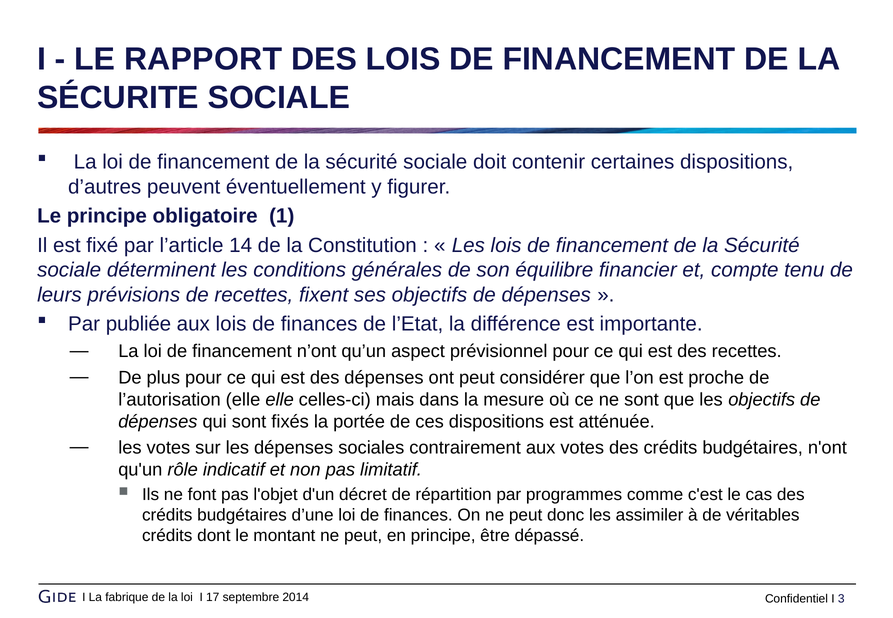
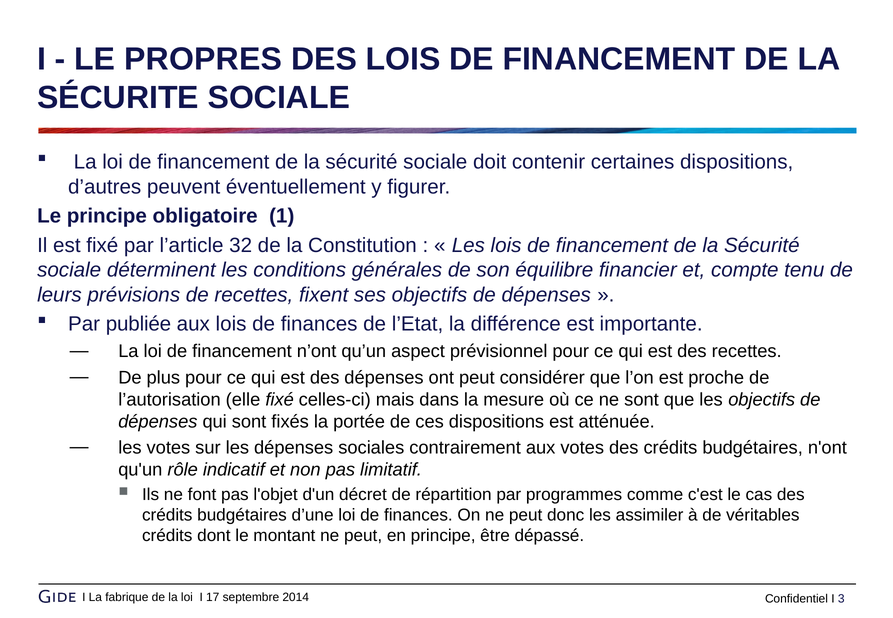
RAPPORT: RAPPORT -> PROPRES
14: 14 -> 32
elle elle: elle -> fixé
